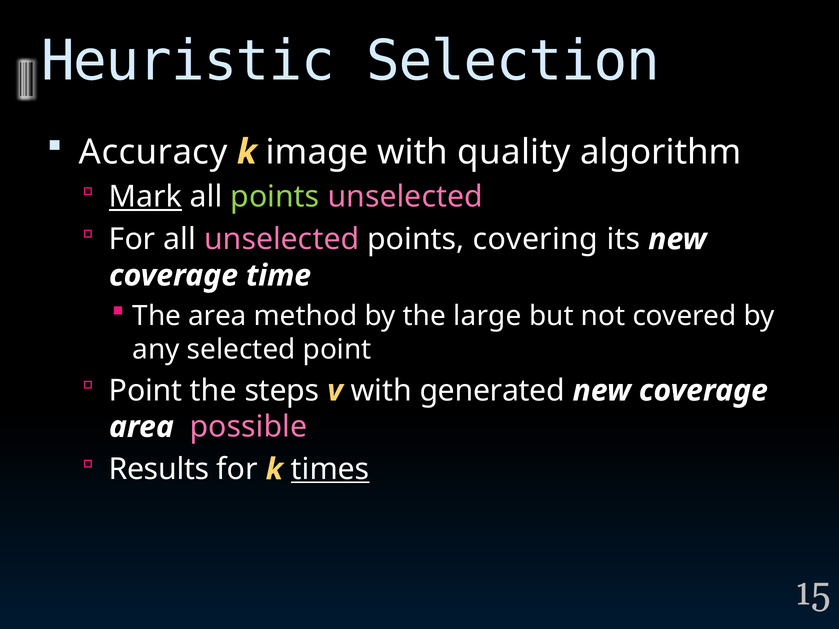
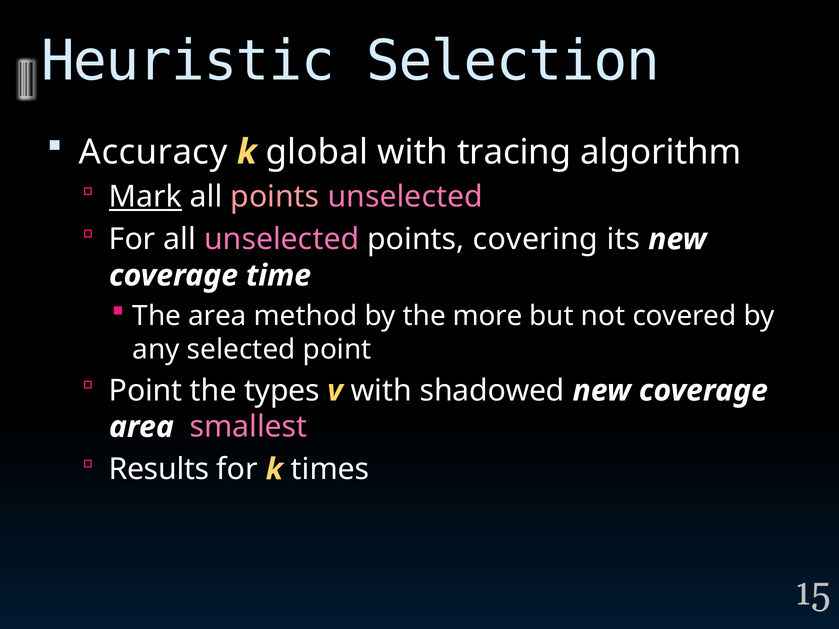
image: image -> global
quality: quality -> tracing
points at (275, 197) colour: light green -> pink
large: large -> more
steps: steps -> types
generated: generated -> shadowed
possible: possible -> smallest
times underline: present -> none
